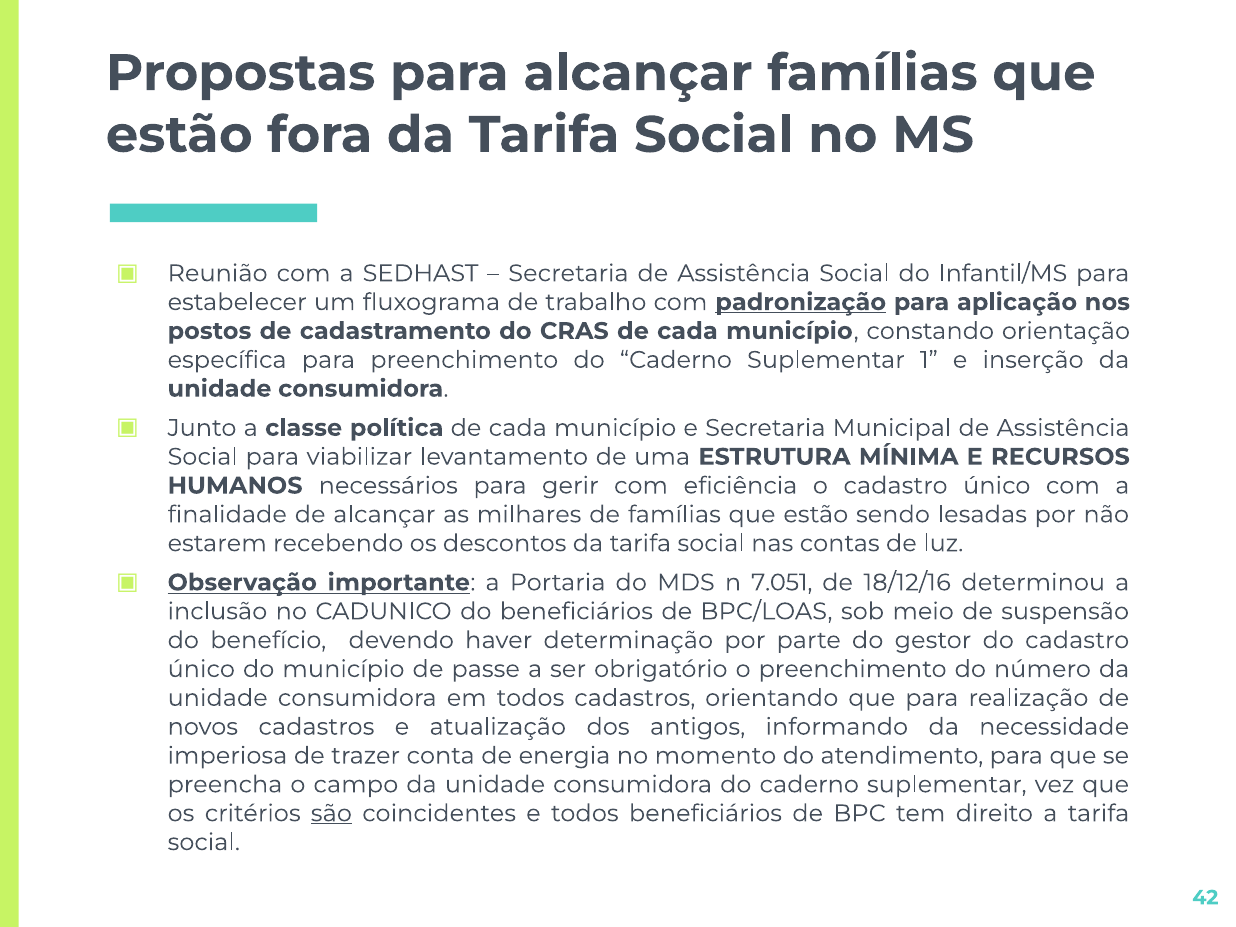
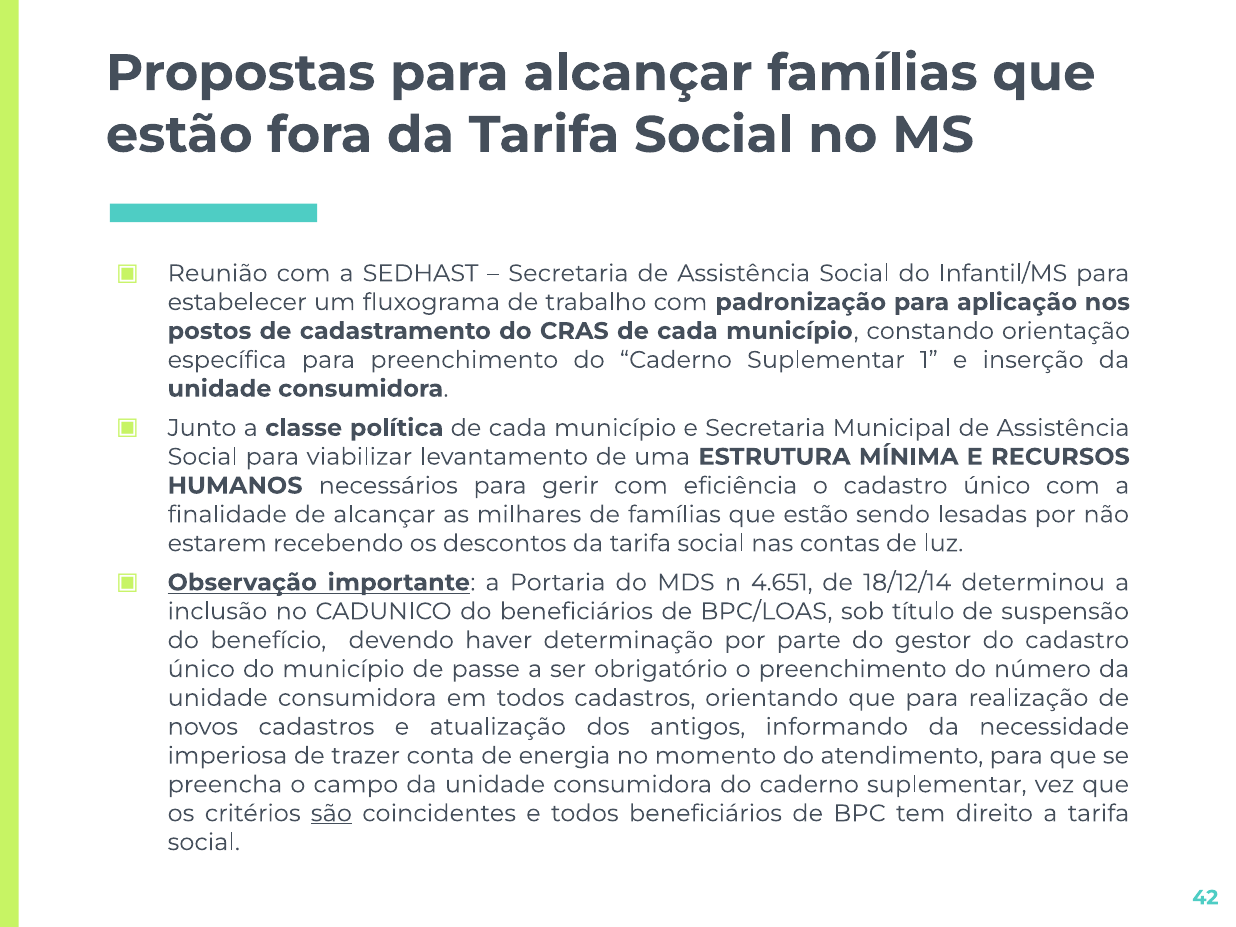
padronização underline: present -> none
7.051: 7.051 -> 4.651
18/12/16: 18/12/16 -> 18/12/14
meio: meio -> título
